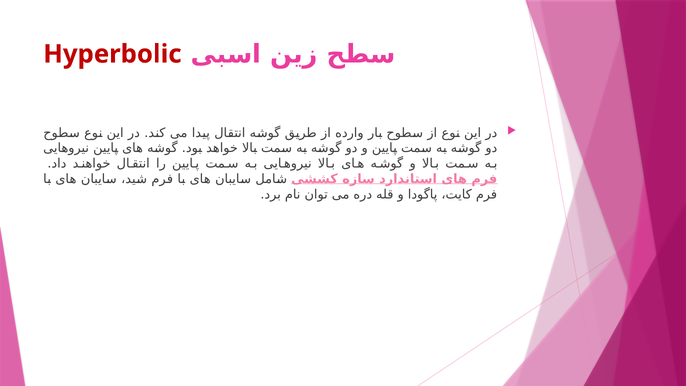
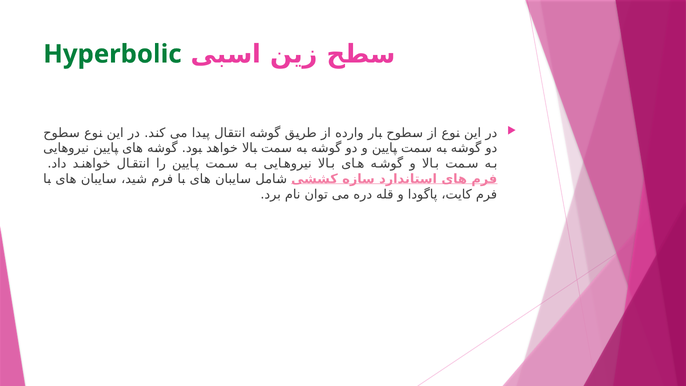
Hyperbolic colour: red -> green
